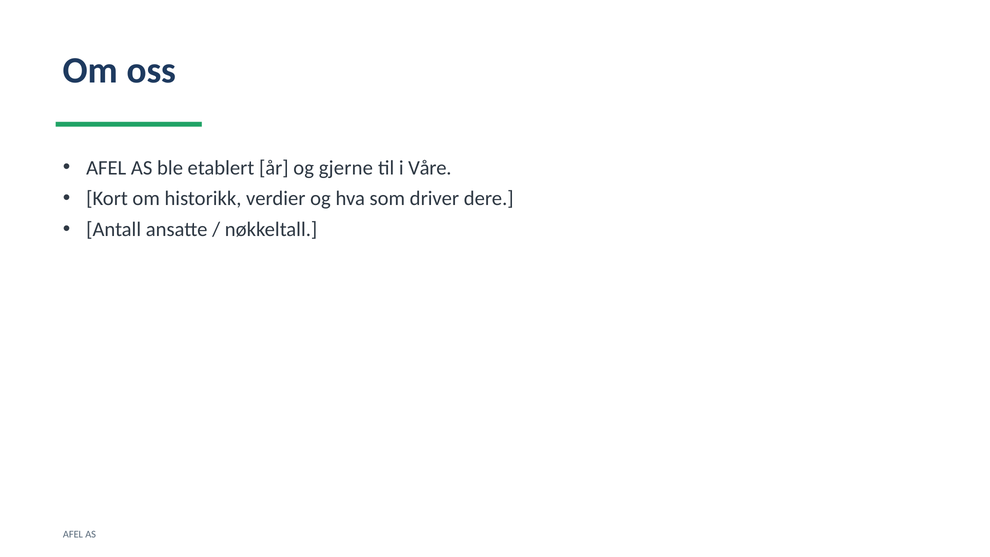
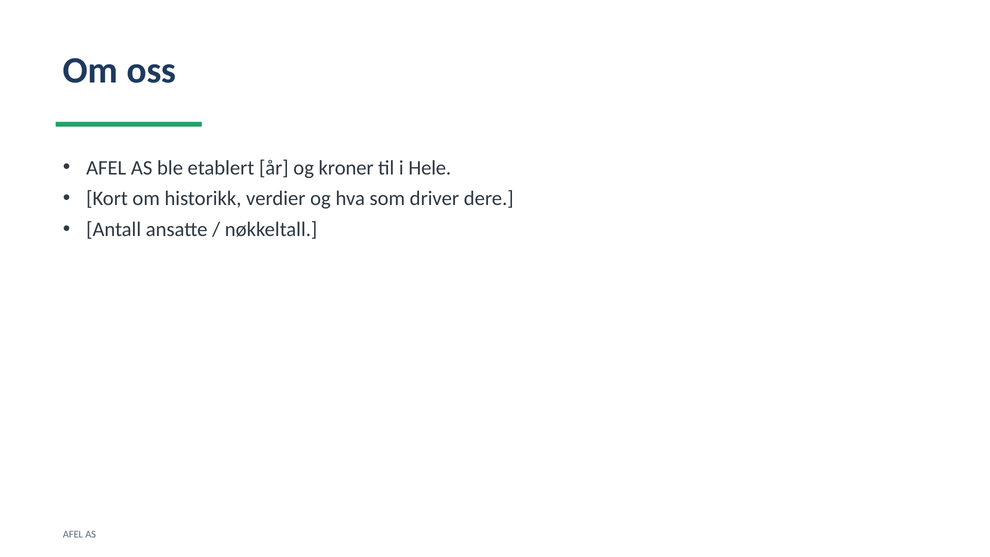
gjerne: gjerne -> kroner
Våre: Våre -> Hele
